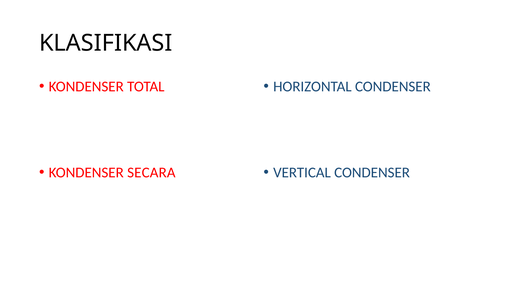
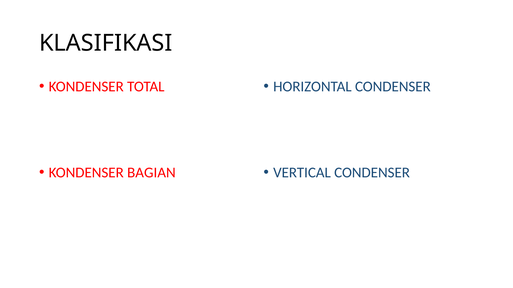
SECARA: SECARA -> BAGIAN
